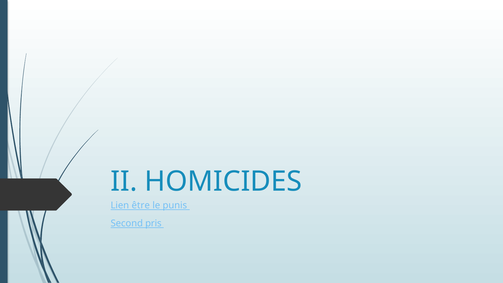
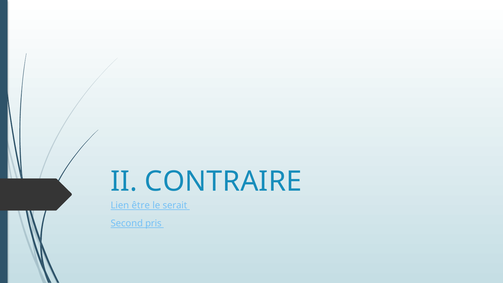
HOMICIDES: HOMICIDES -> CONTRAIRE
punis: punis -> serait
